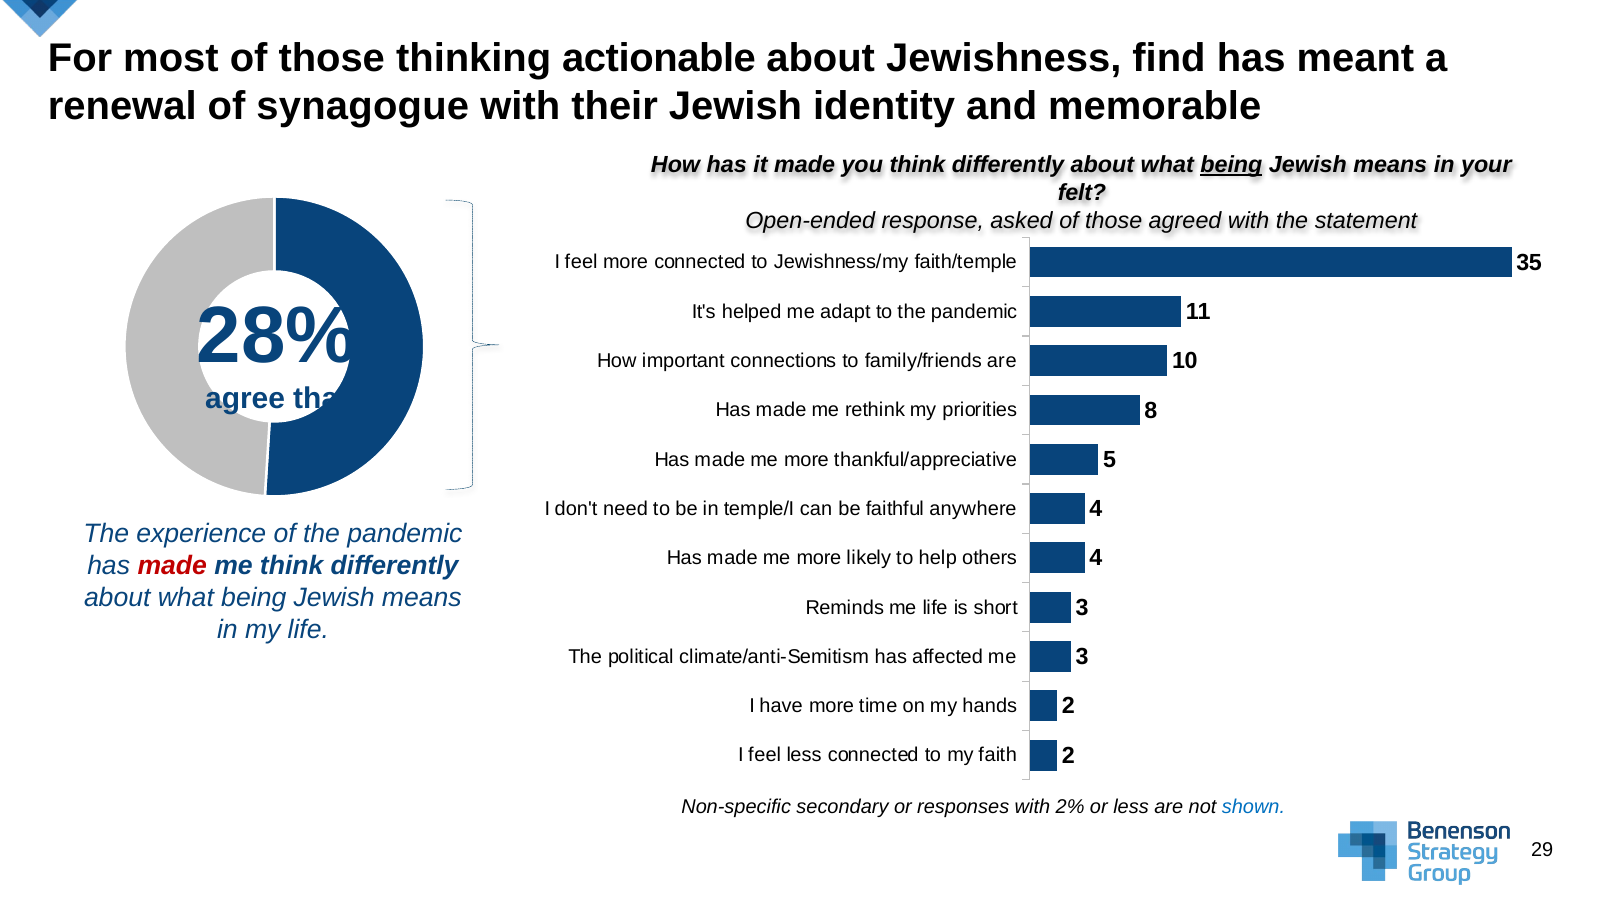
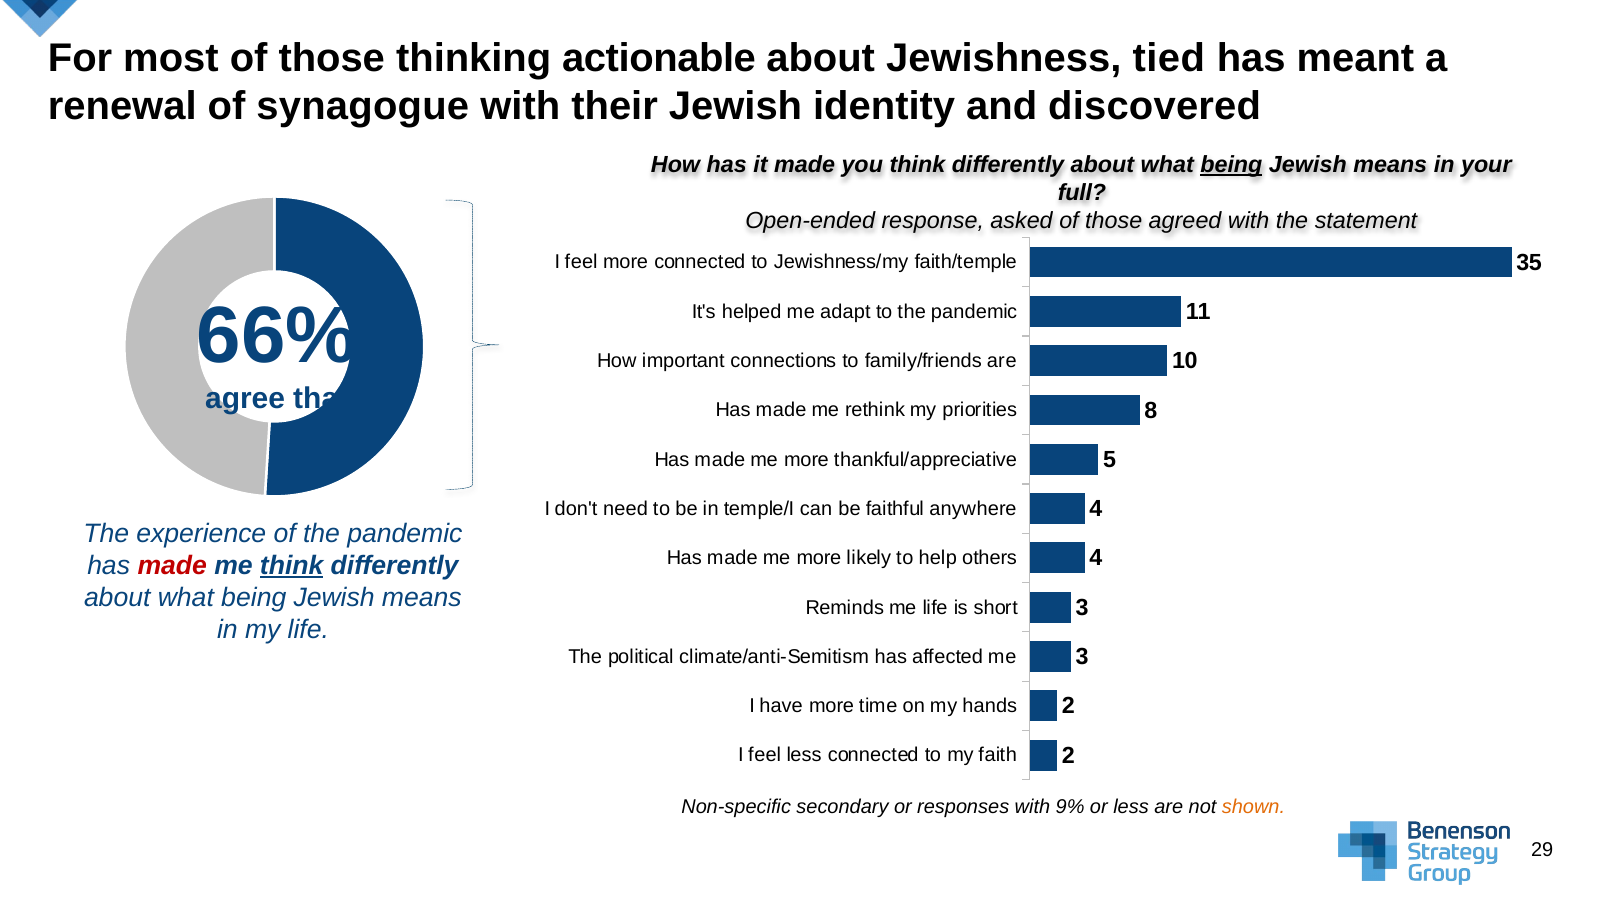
find: find -> tied
memorable: memorable -> discovered
felt: felt -> full
28%: 28% -> 66%
think at (292, 566) underline: none -> present
2%: 2% -> 9%
shown colour: blue -> orange
